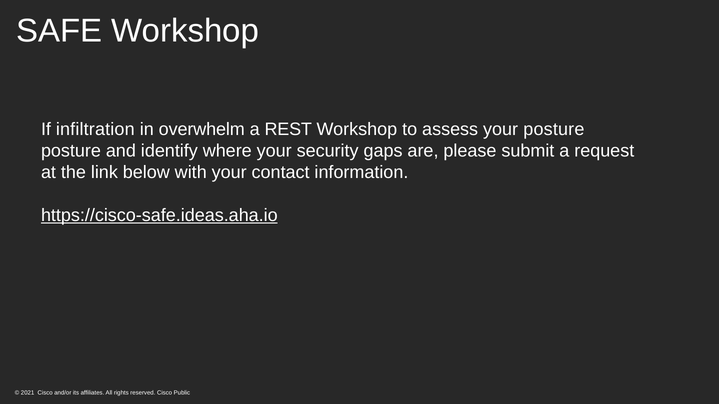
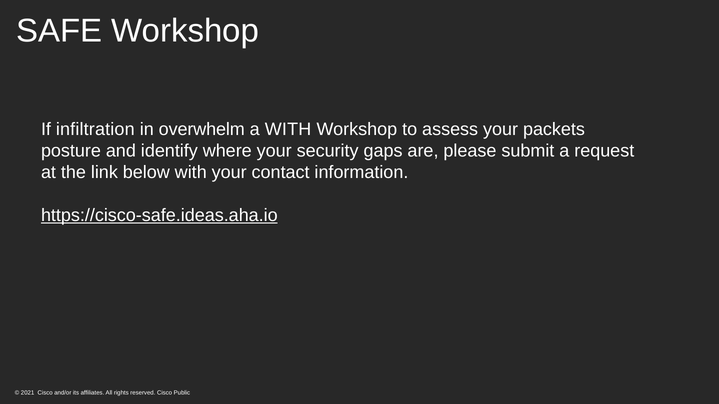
a REST: REST -> WITH
your posture: posture -> packets
